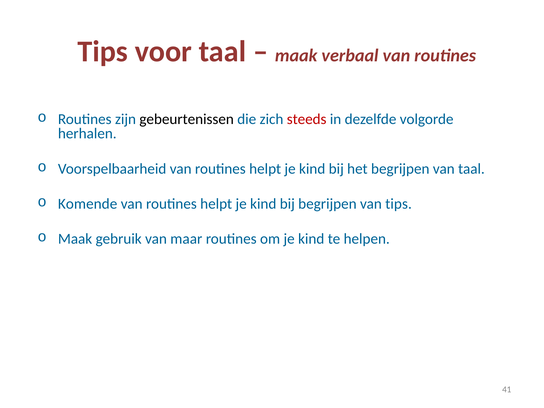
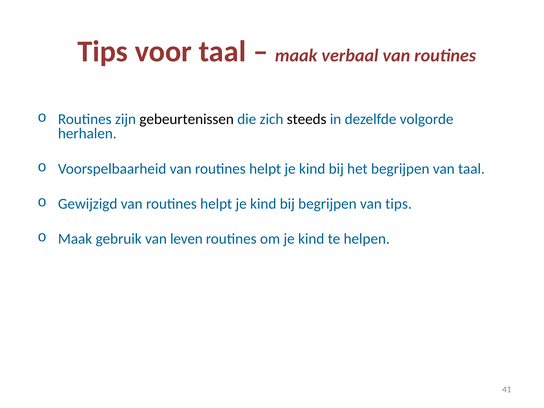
steeds colour: red -> black
Komende: Komende -> Gewijzigd
maar: maar -> leven
